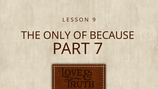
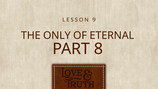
BECAUSE: BECAUSE -> ETERNAL
7: 7 -> 8
